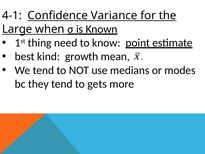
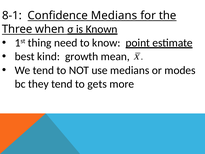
4-1: 4-1 -> 8-1
Confidence Variance: Variance -> Medians
Large: Large -> Three
